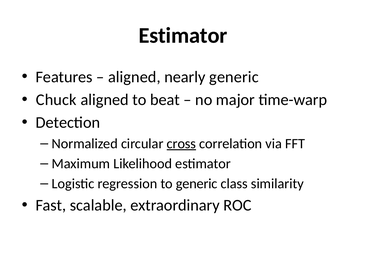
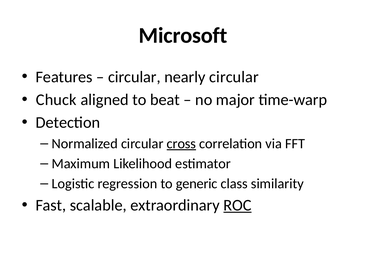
Estimator at (183, 35): Estimator -> Microsoft
aligned at (134, 77): aligned -> circular
nearly generic: generic -> circular
ROC underline: none -> present
